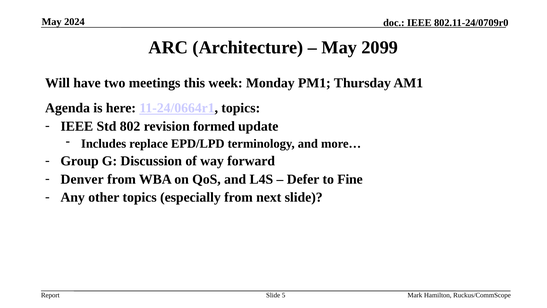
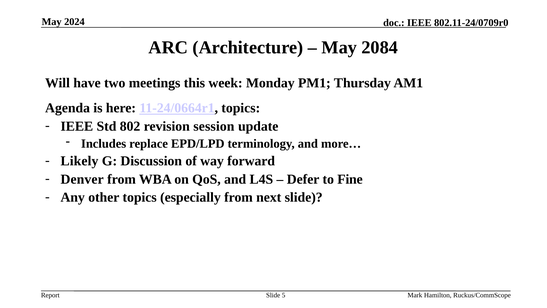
2099: 2099 -> 2084
formed: formed -> session
Group: Group -> Likely
